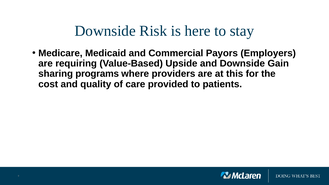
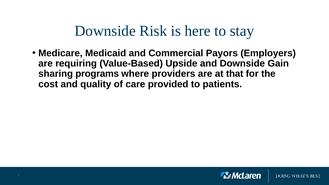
this: this -> that
